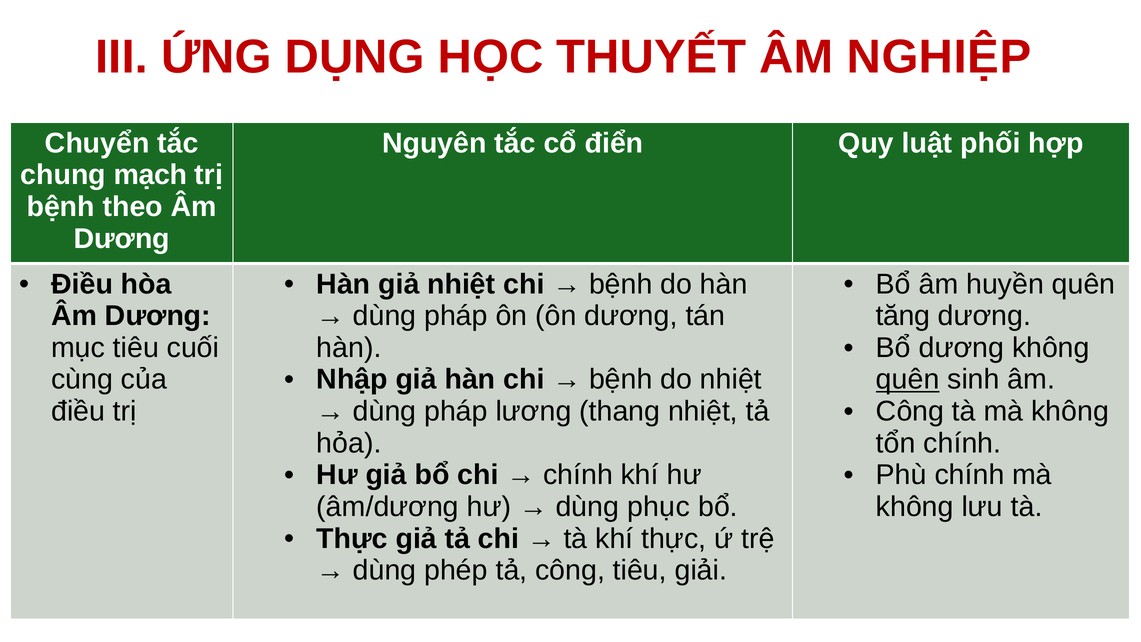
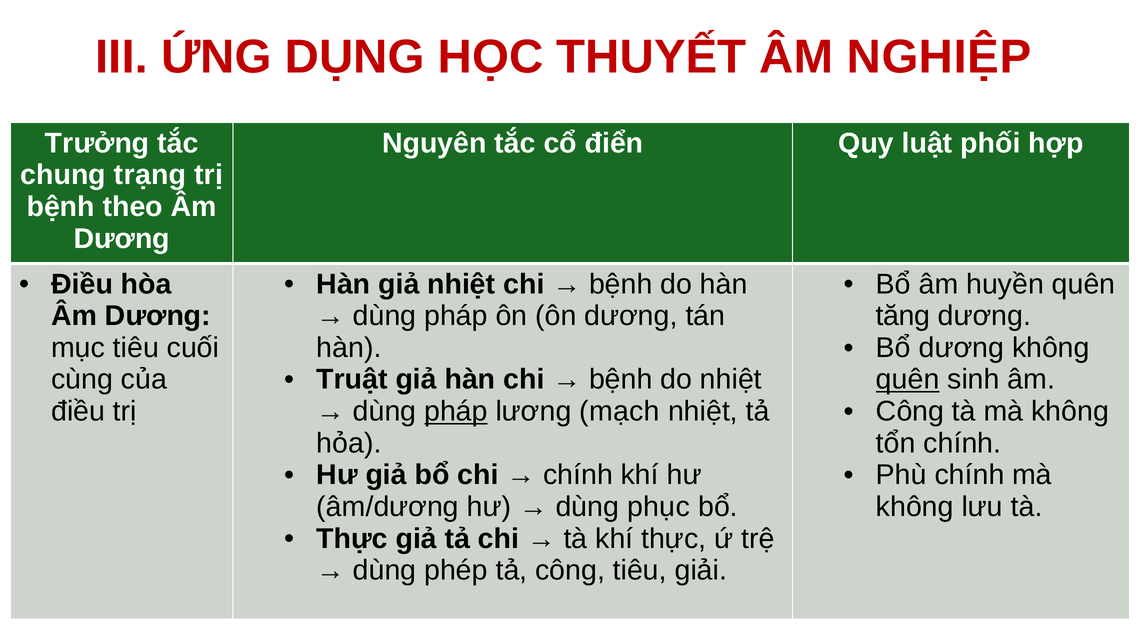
Chuyển: Chuyển -> Trưởng
mạch: mạch -> trạng
Nhập: Nhập -> Truật
pháp at (456, 411) underline: none -> present
thang: thang -> mạch
